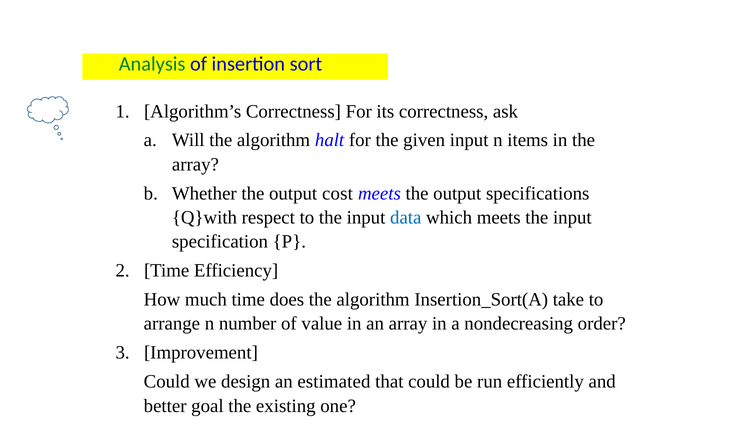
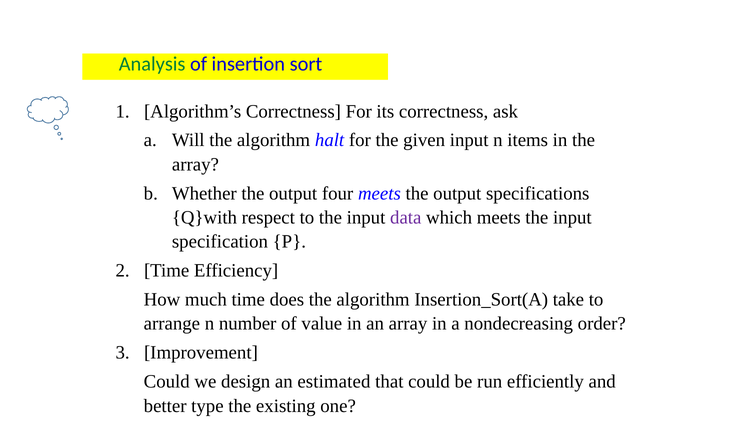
cost: cost -> four
data colour: blue -> purple
goal: goal -> type
